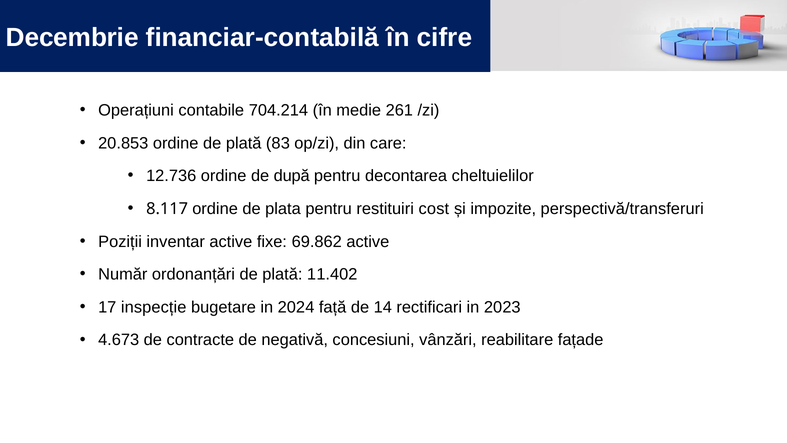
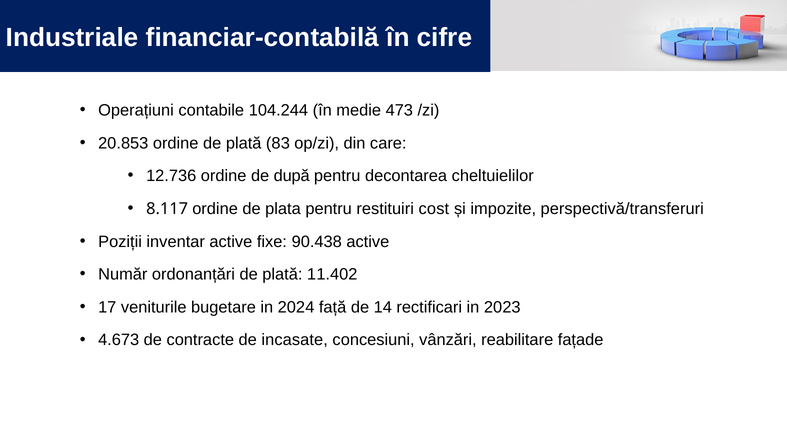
Decembrie: Decembrie -> Industriale
704.214: 704.214 -> 104.244
261: 261 -> 473
69.862: 69.862 -> 90.438
inspecție: inspecție -> veniturile
negativă: negativă -> incasate
